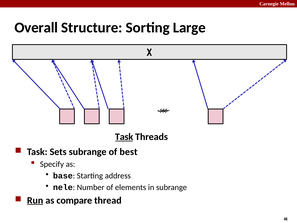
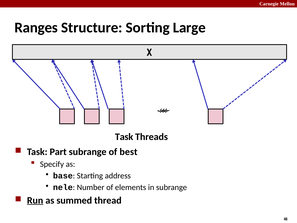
Overall: Overall -> Ranges
Task at (124, 137) underline: present -> none
Sets: Sets -> Part
compare: compare -> summed
